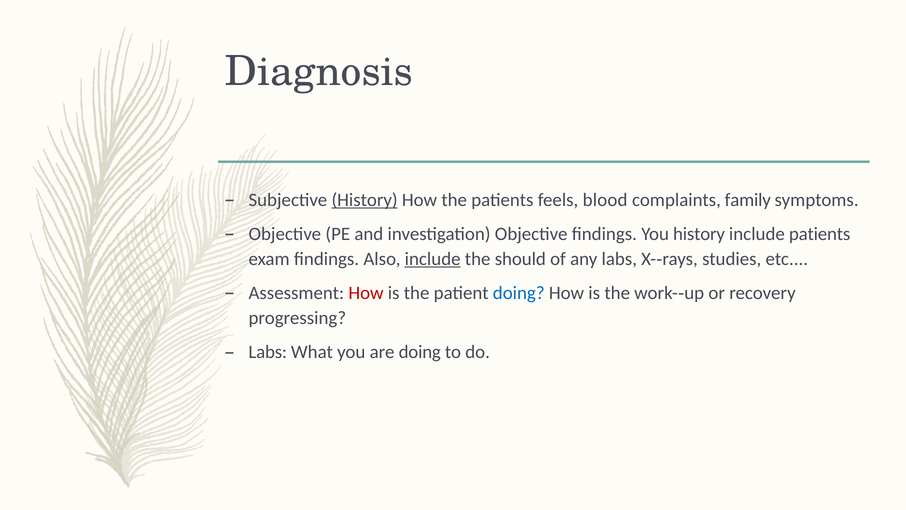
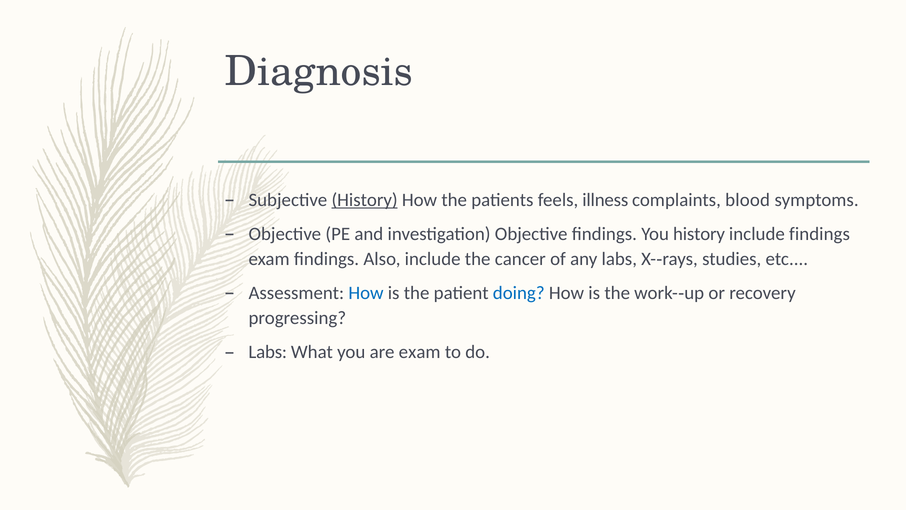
blood: blood -> illness
family: family -> blood
include patients: patients -> findings
include at (433, 259) underline: present -> none
should: should -> cancer
How at (366, 293) colour: red -> blue
are doing: doing -> exam
